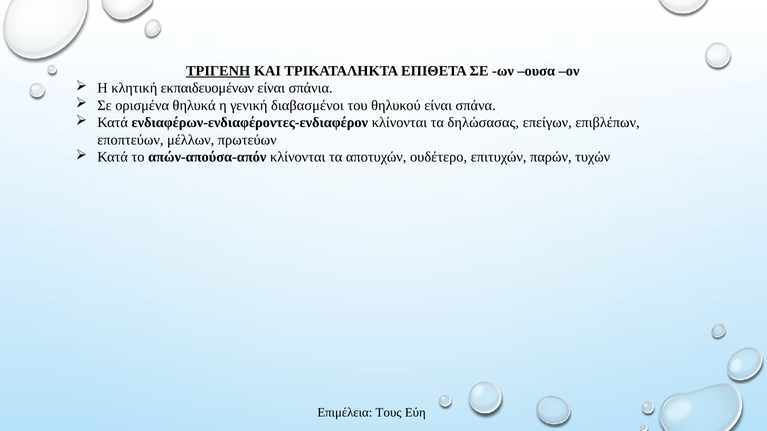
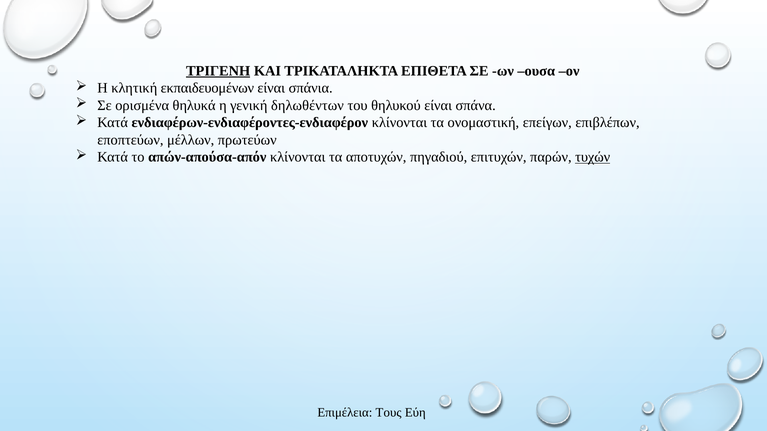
διαβασμένοι: διαβασμένοι -> δηλωθέντων
δηλώσασας: δηλώσασας -> ονομαστική
ουδέτερο: ουδέτερο -> πηγαδιού
τυχών underline: none -> present
